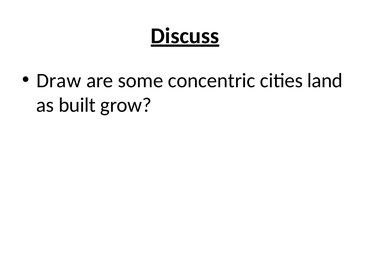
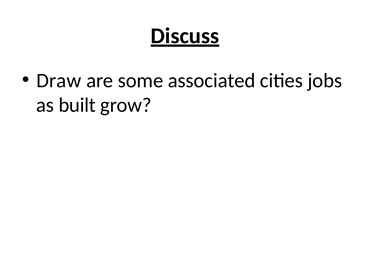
concentric: concentric -> associated
land: land -> jobs
